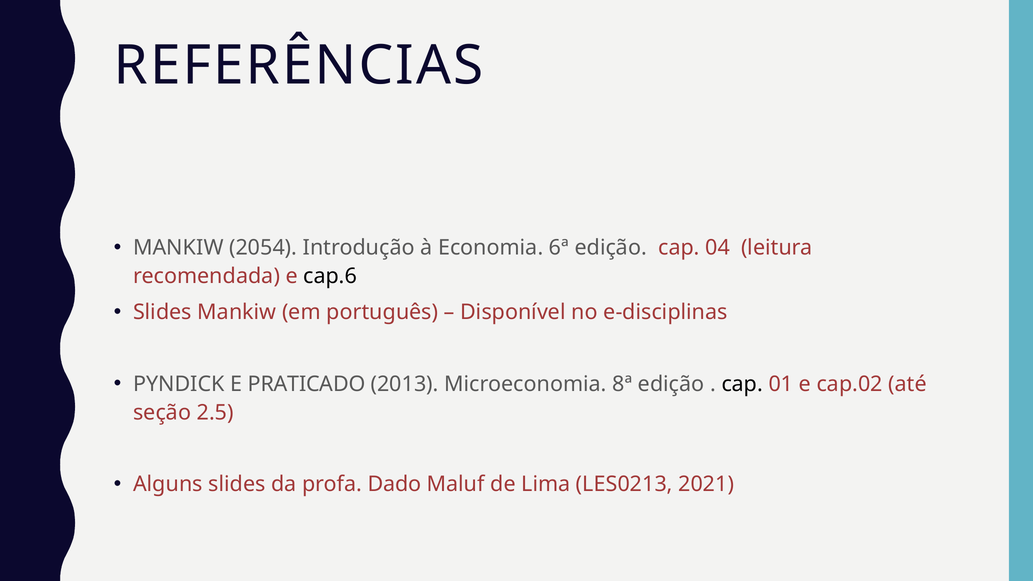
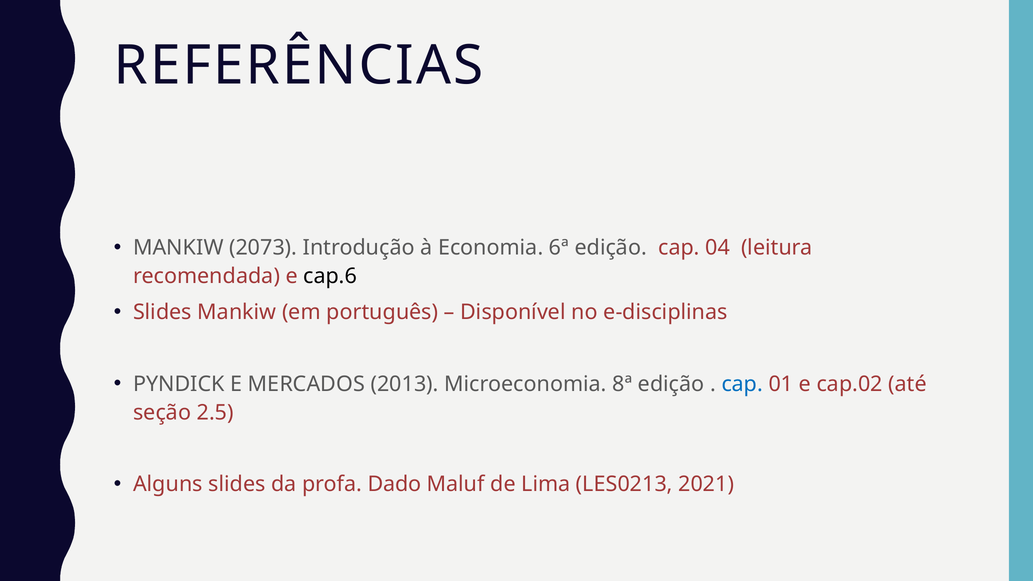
2054: 2054 -> 2073
PRATICADO: PRATICADO -> MERCADOS
cap at (742, 384) colour: black -> blue
